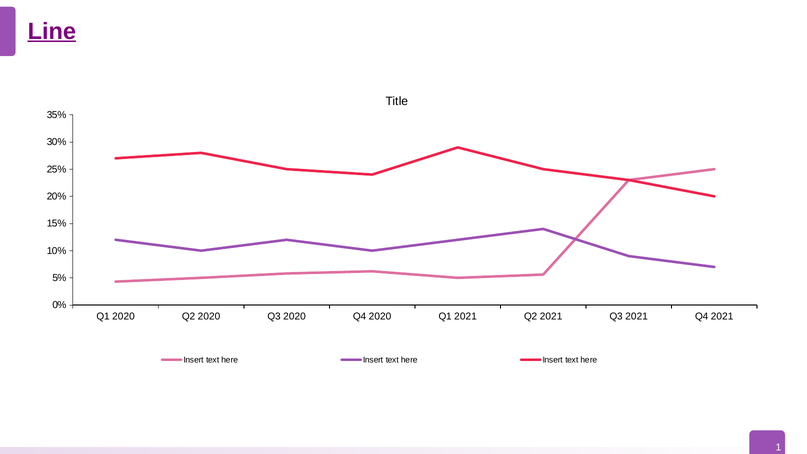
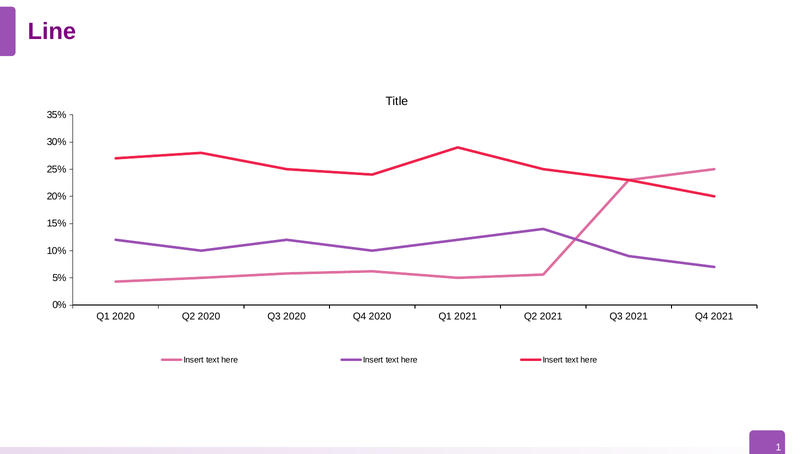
Line underline: present -> none
